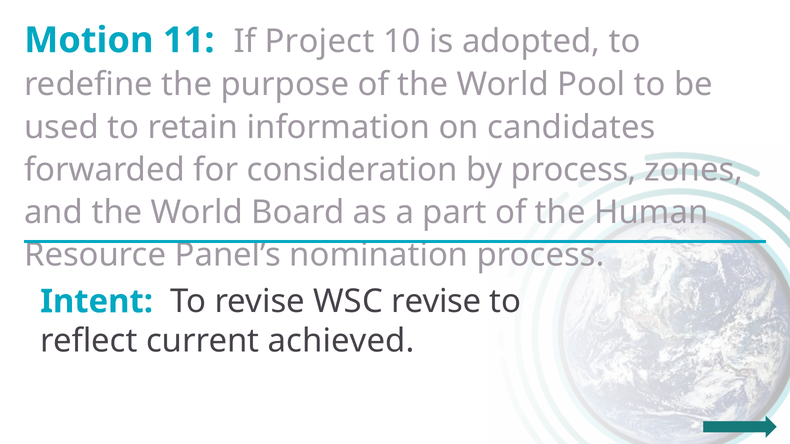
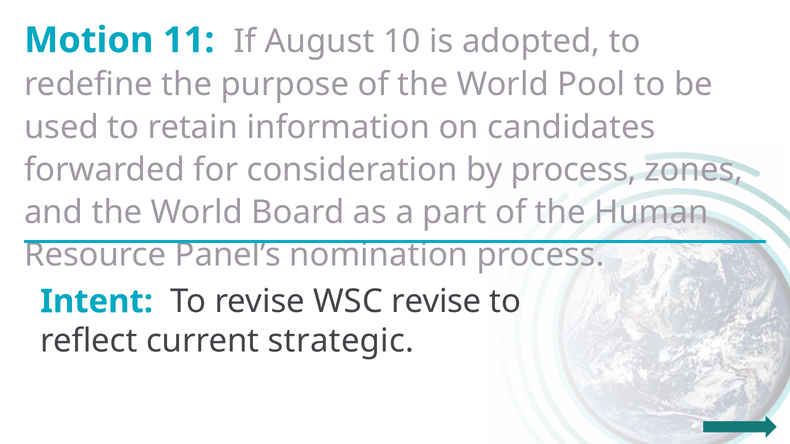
Project: Project -> August
achieved: achieved -> strategic
